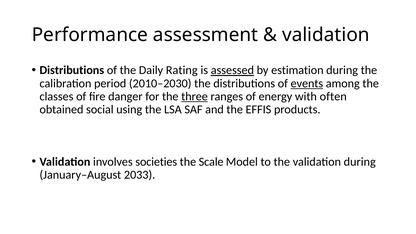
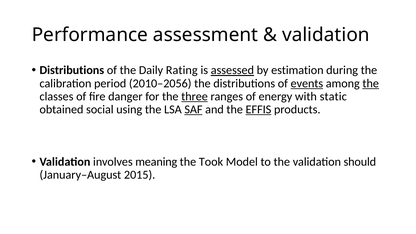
2010–2030: 2010–2030 -> 2010–2056
the at (371, 83) underline: none -> present
often: often -> static
SAF underline: none -> present
EFFIS underline: none -> present
societies: societies -> meaning
Scale: Scale -> Took
validation during: during -> should
2033: 2033 -> 2015
